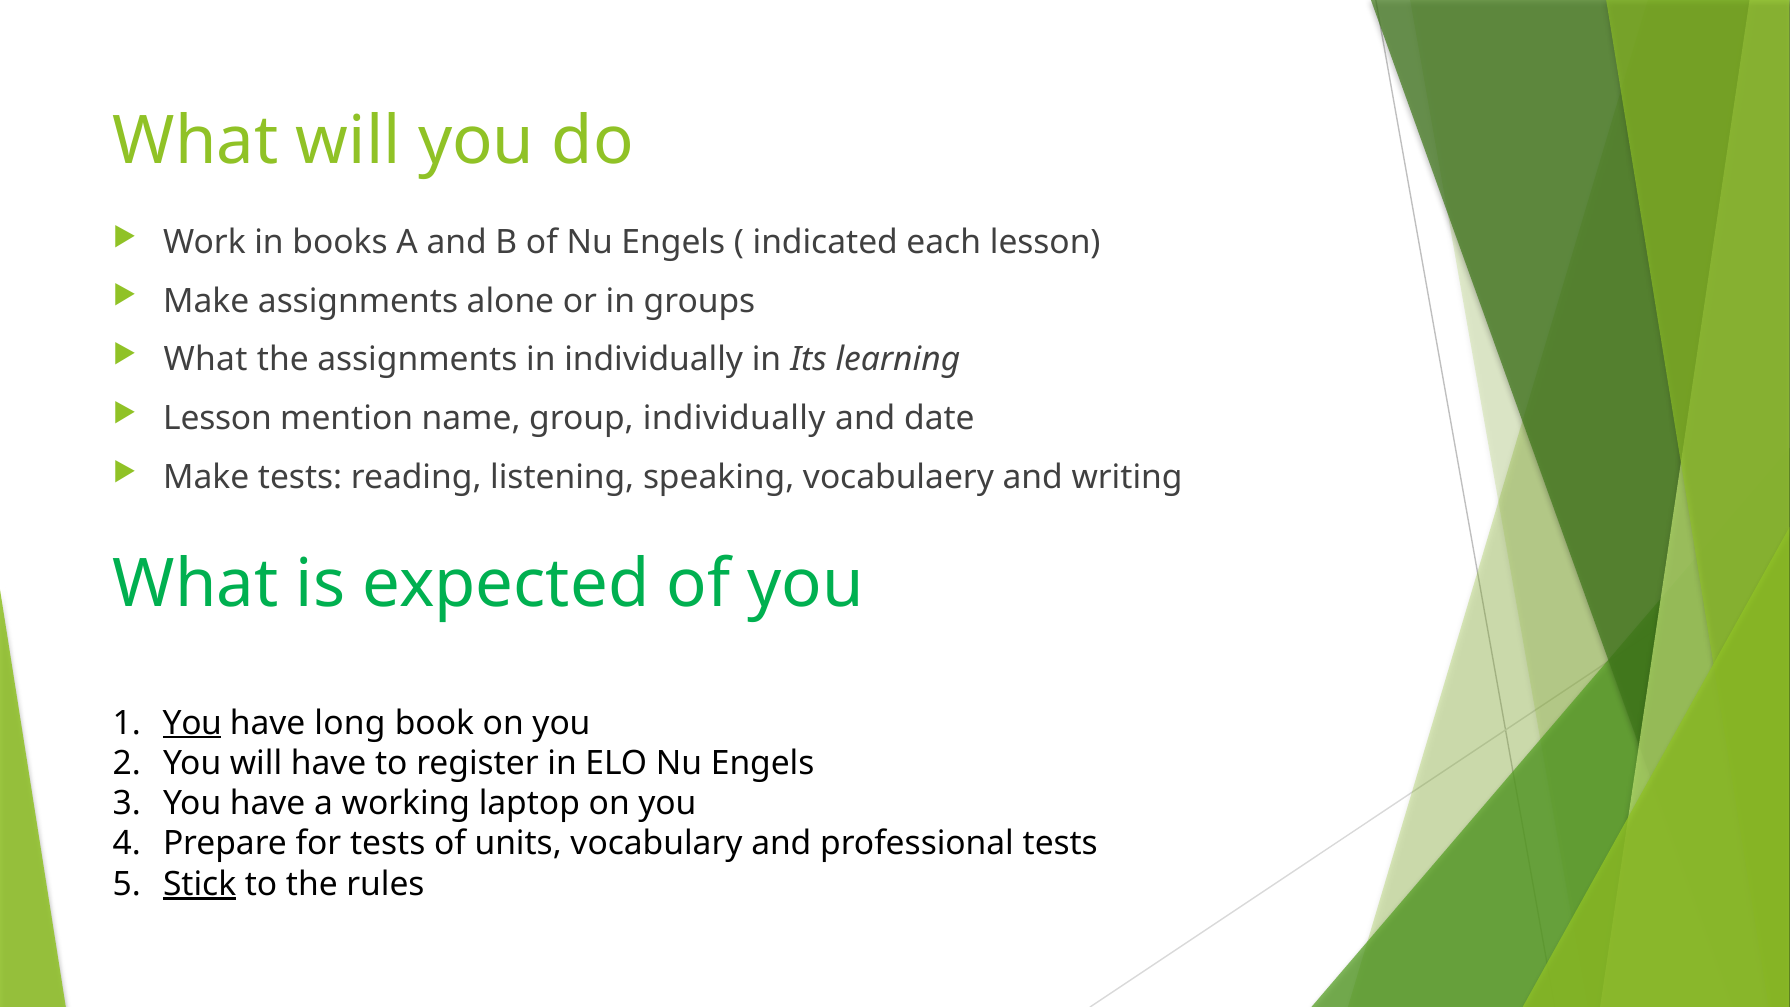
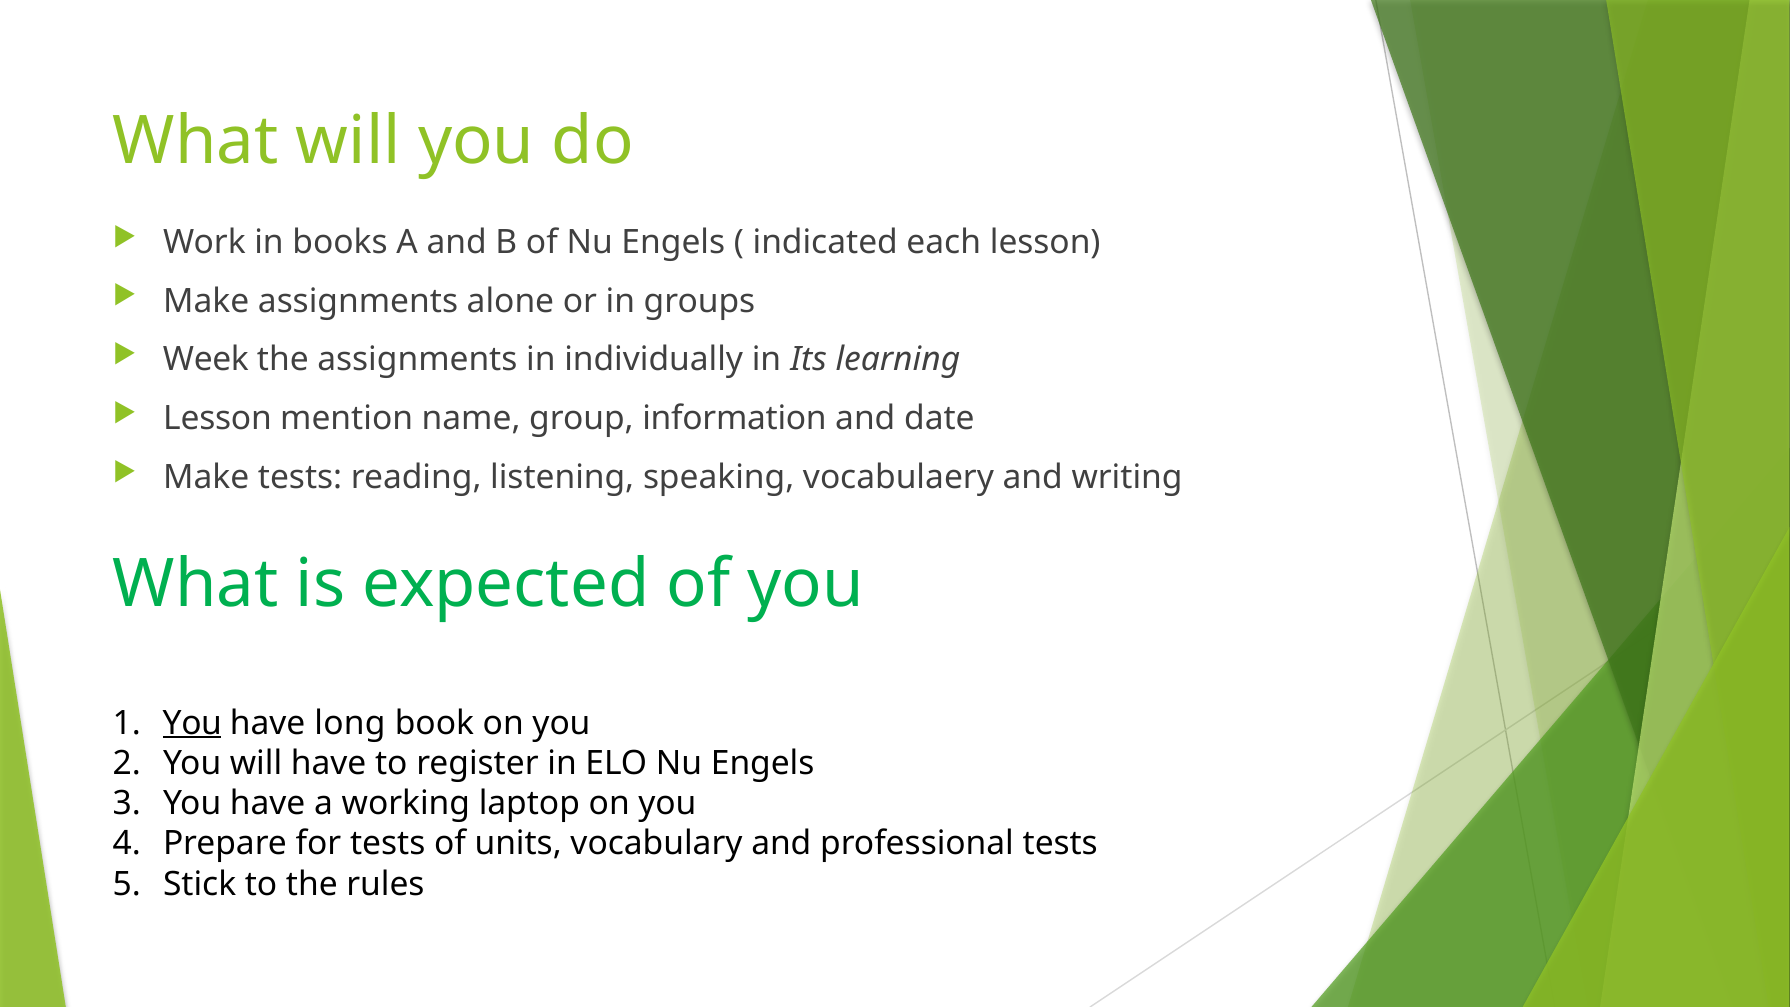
What at (206, 360): What -> Week
group individually: individually -> information
Stick underline: present -> none
